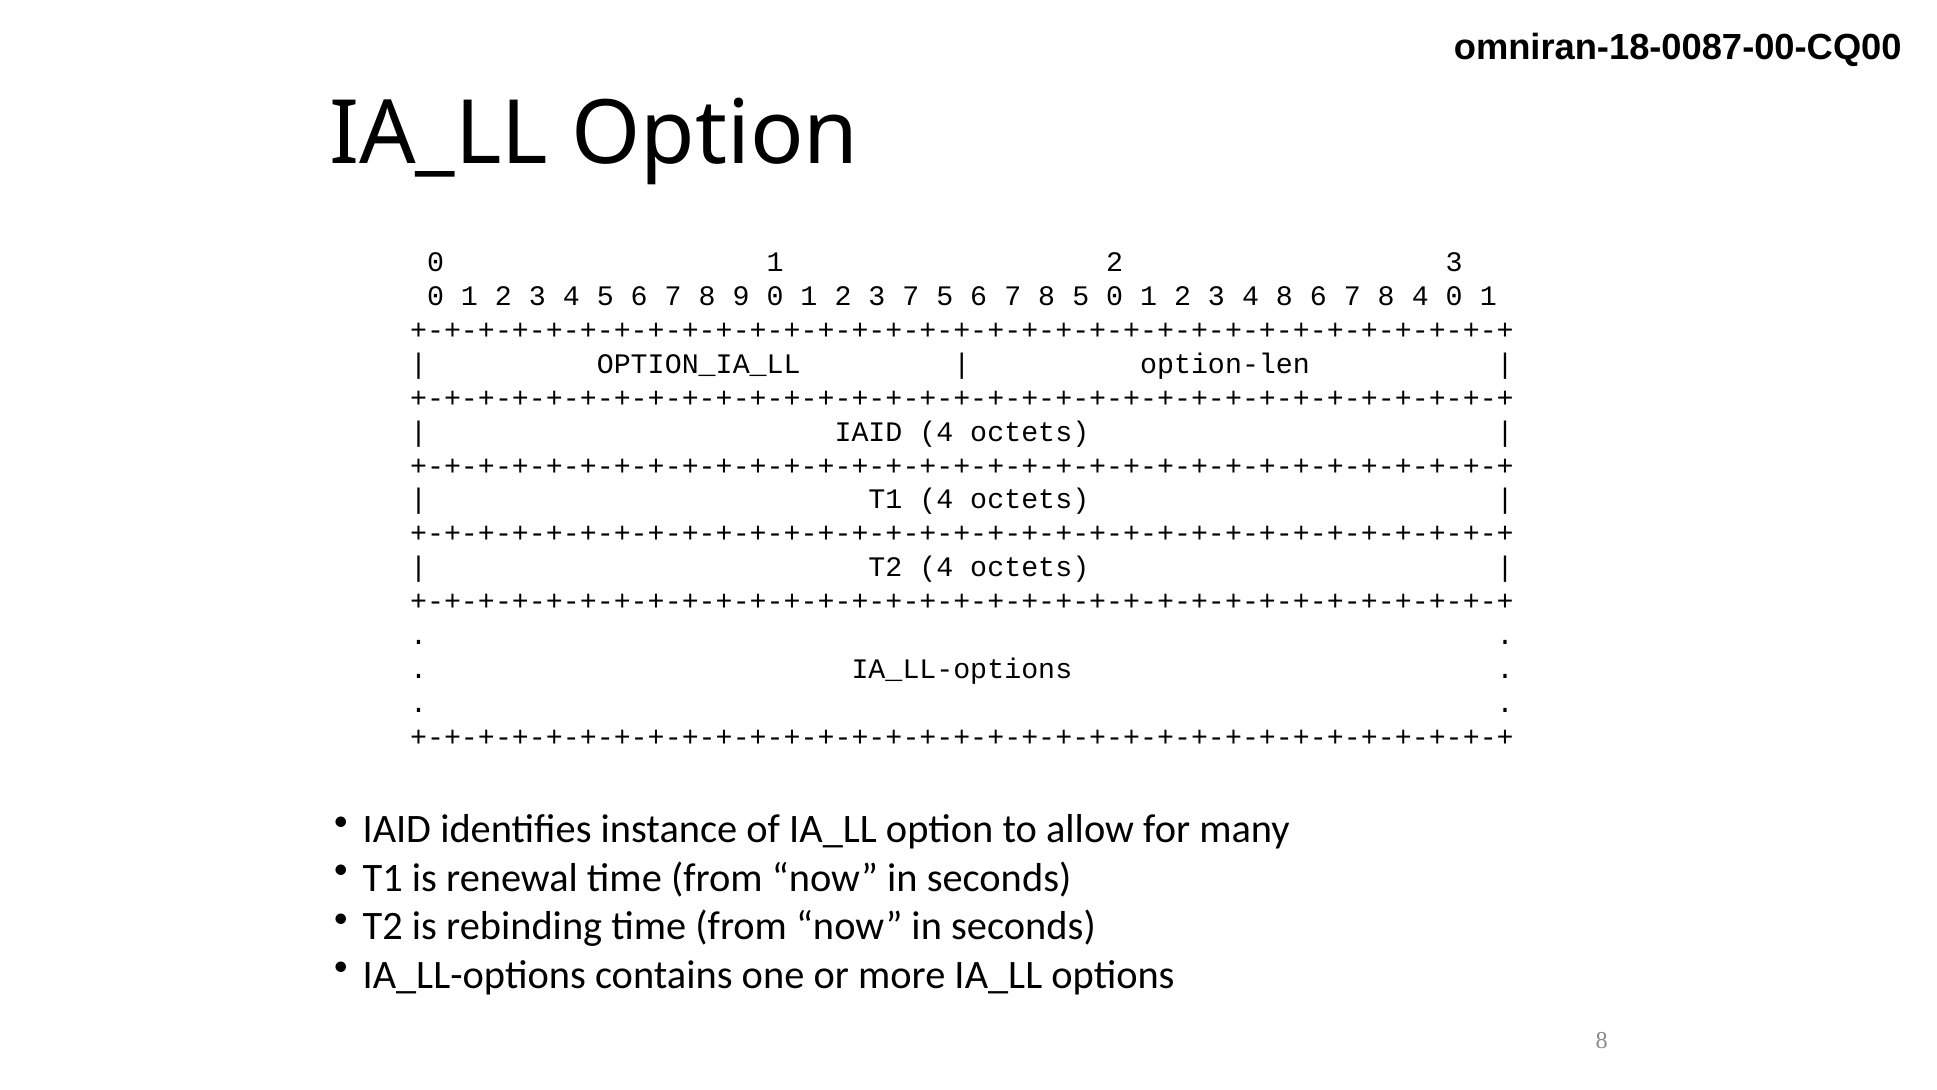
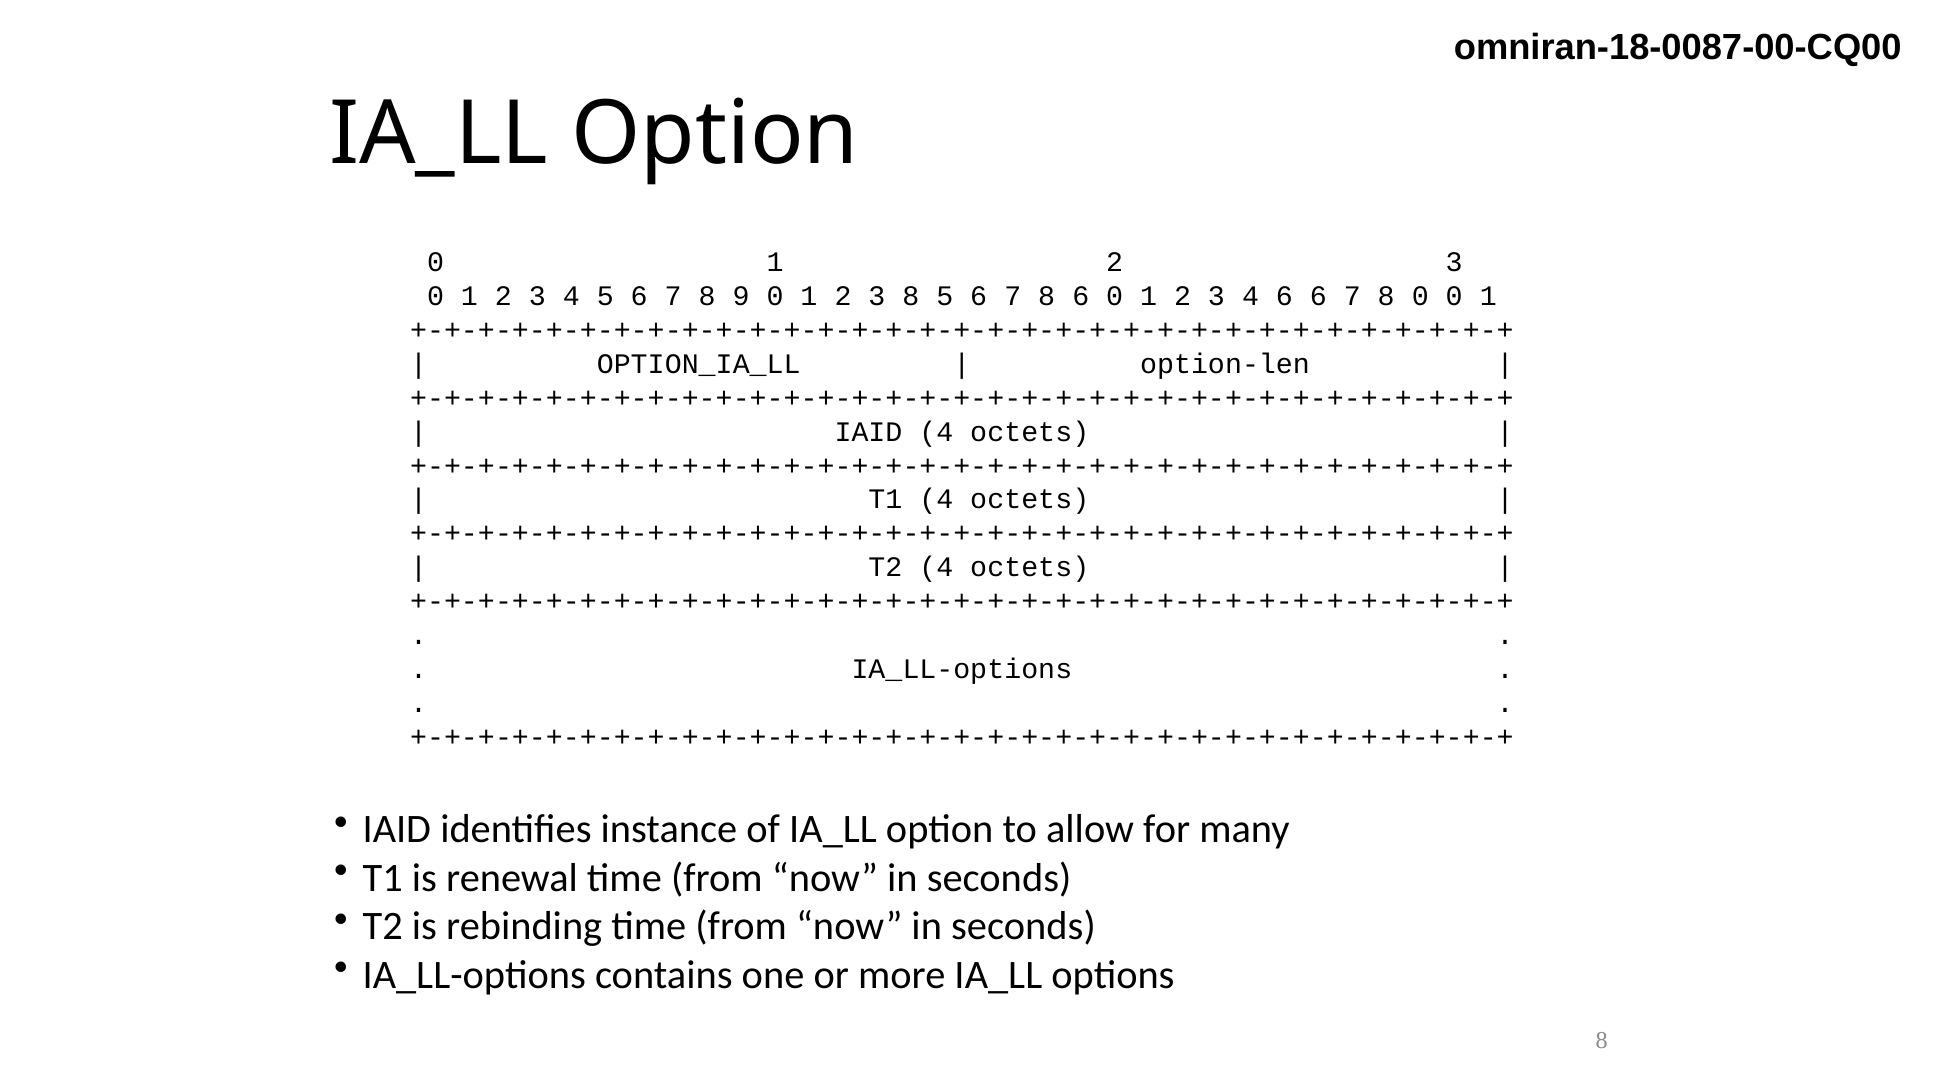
3 7: 7 -> 8
8 5: 5 -> 6
4 8: 8 -> 6
8 4: 4 -> 0
